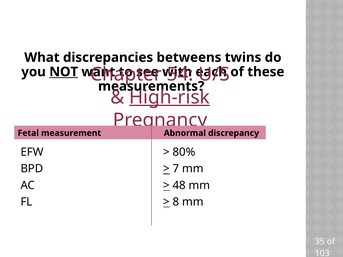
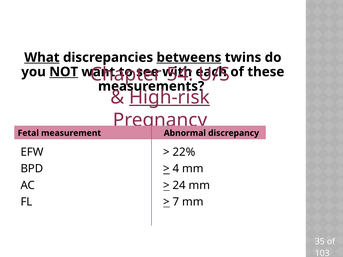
What underline: none -> present
betweens underline: none -> present
80%: 80% -> 22%
7: 7 -> 4
48: 48 -> 24
8: 8 -> 7
